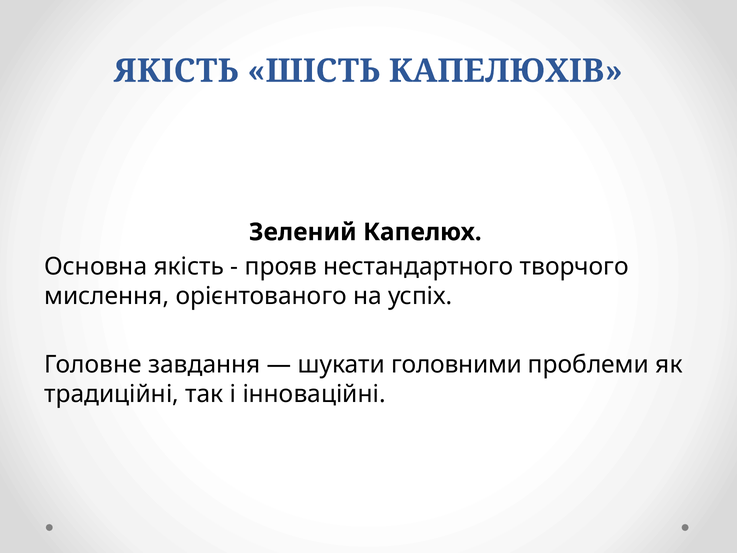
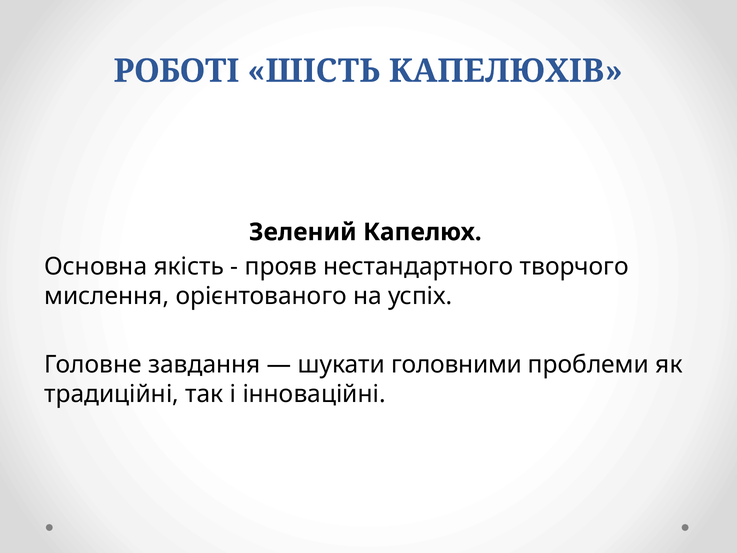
ЯКІСТЬ at (176, 71): ЯКІСТЬ -> РОБОТІ
